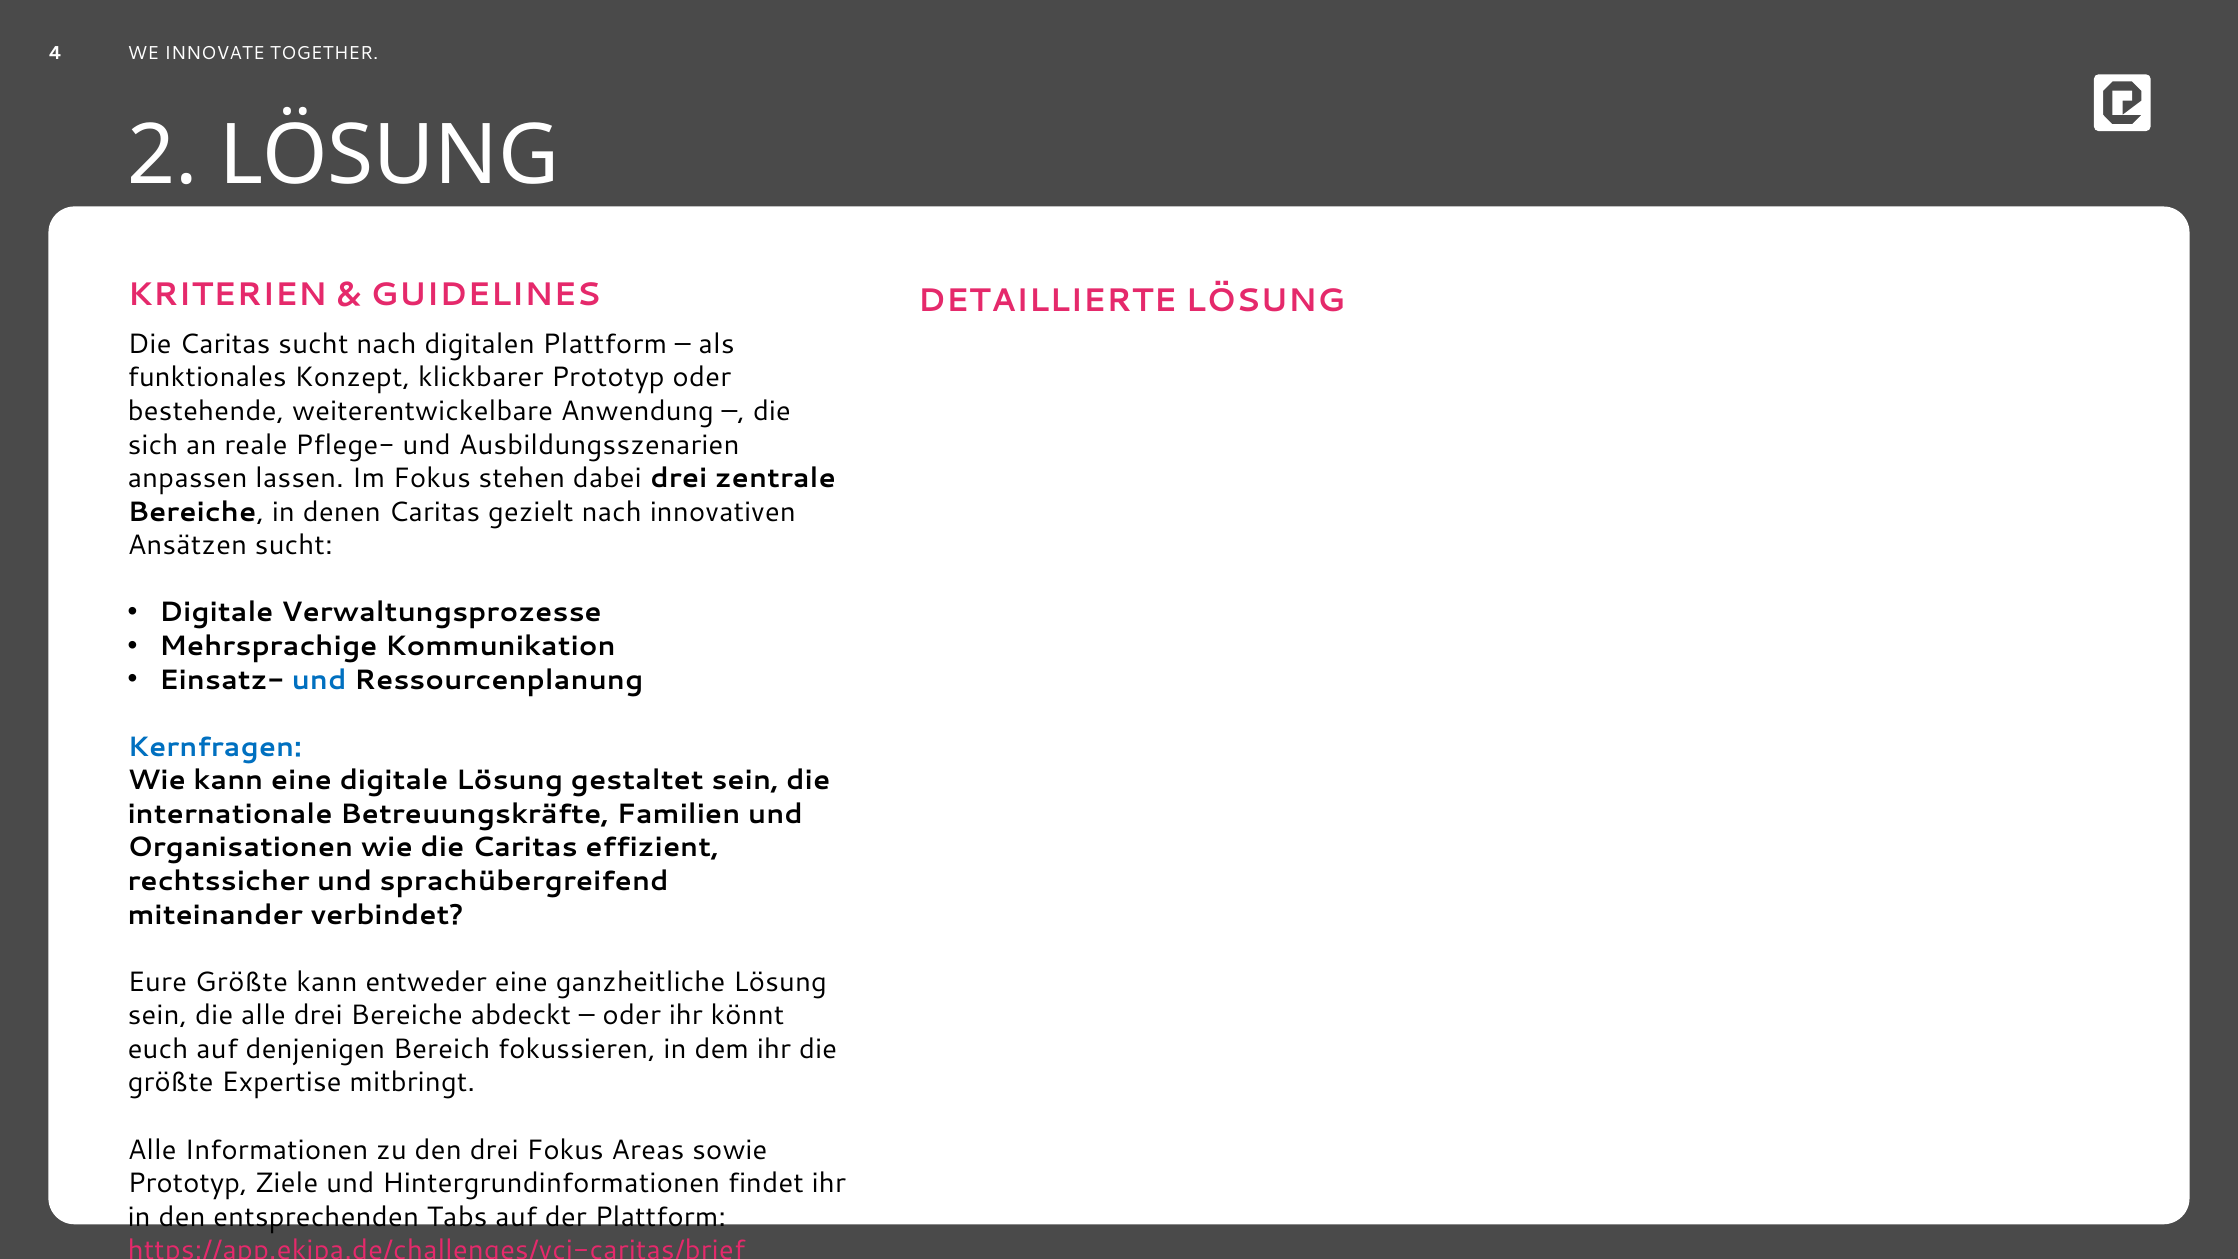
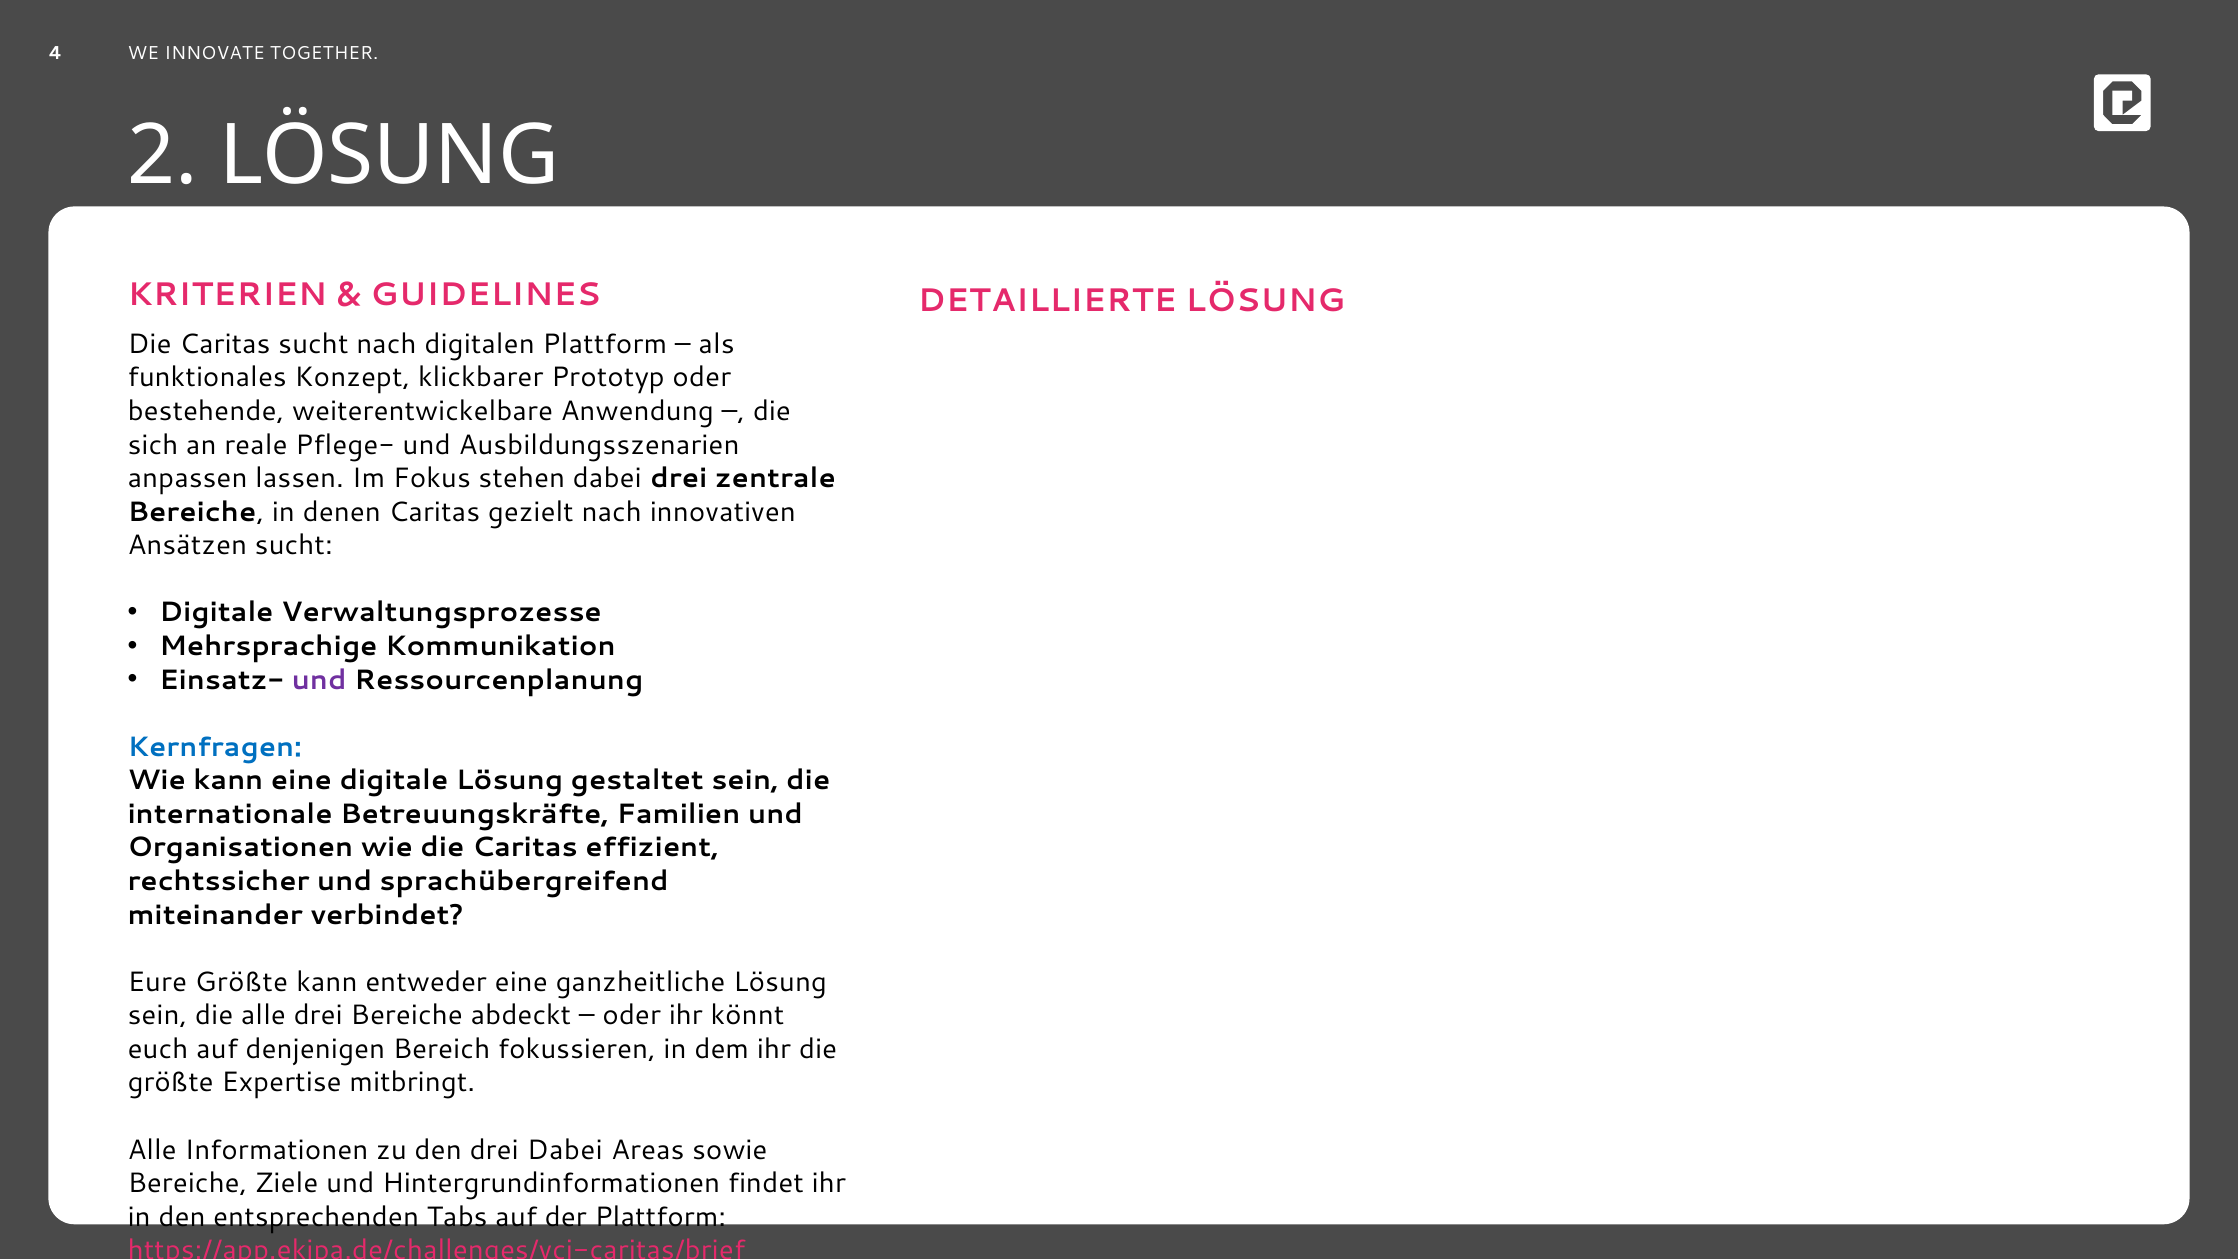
und at (319, 680) colour: blue -> purple
drei Fokus: Fokus -> Dabei
Prototyp at (188, 1183): Prototyp -> Bereiche
